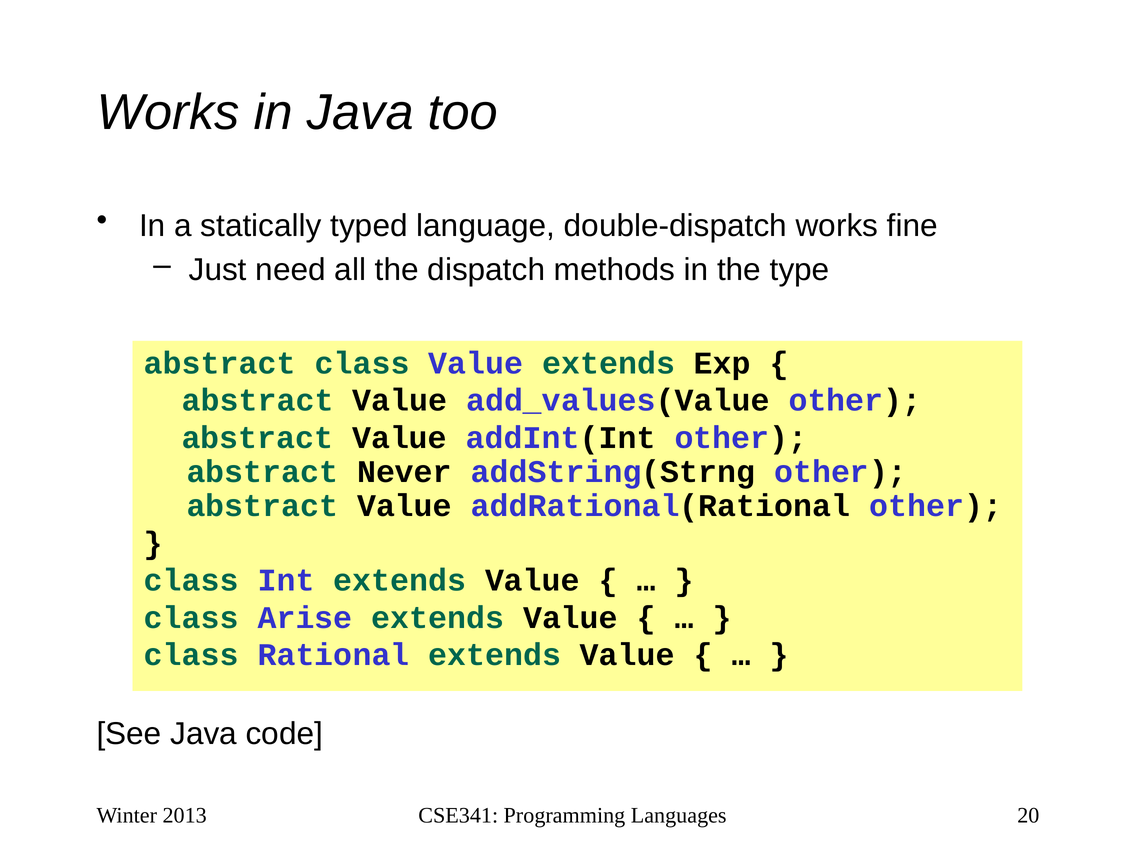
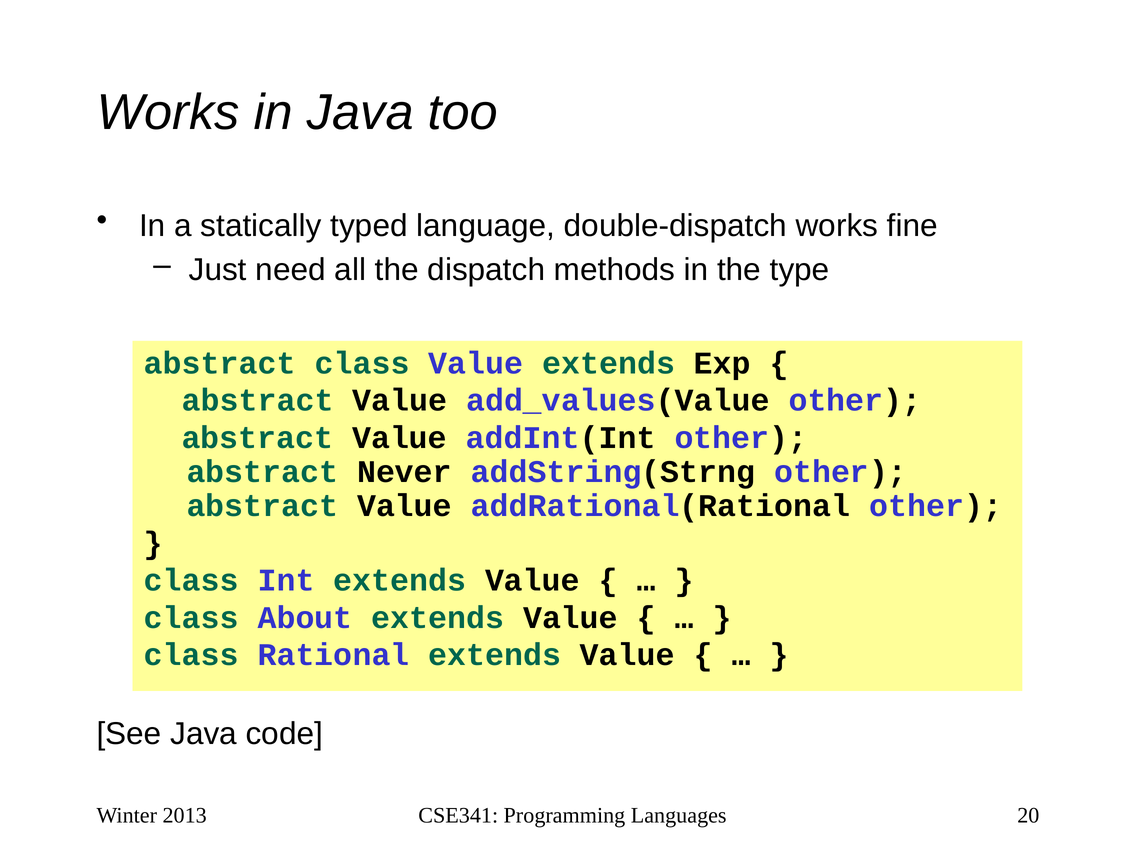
Arise: Arise -> About
